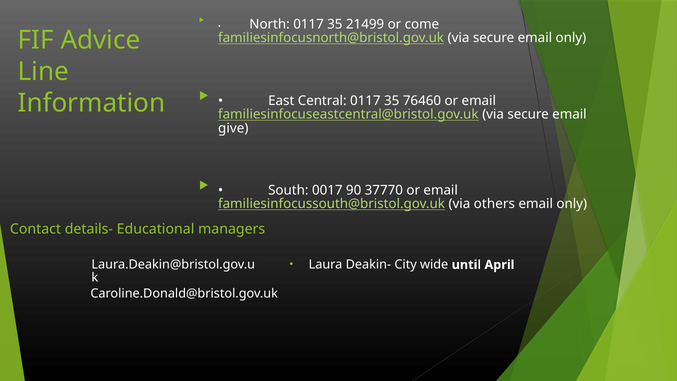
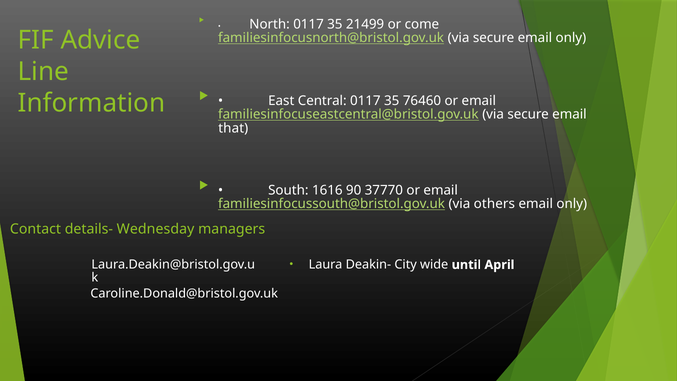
give: give -> that
0017: 0017 -> 1616
Educational: Educational -> Wednesday
